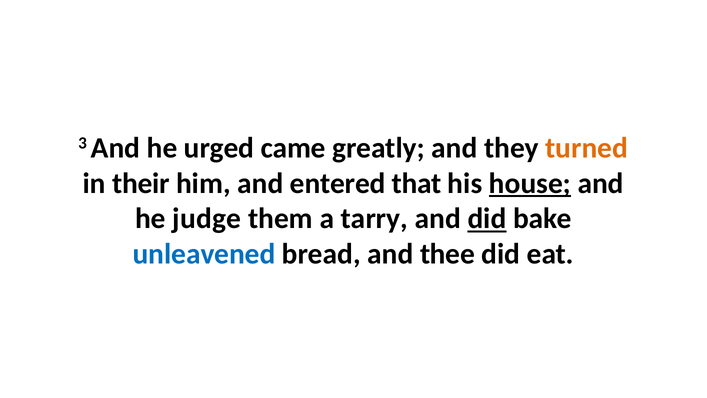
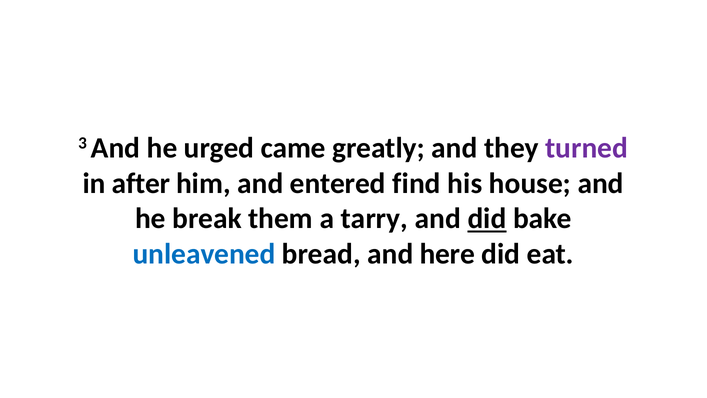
turned colour: orange -> purple
their: their -> after
that: that -> find
house underline: present -> none
judge: judge -> break
thee: thee -> here
